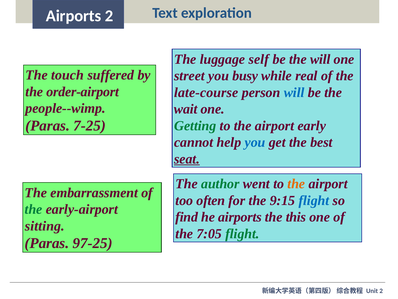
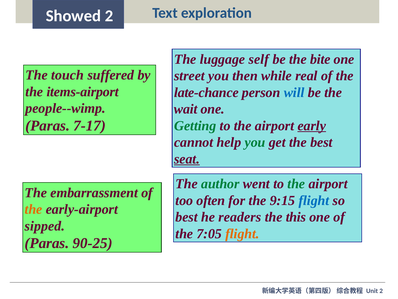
Airports at (74, 16): Airports -> Showed
the will: will -> bite
busy: busy -> then
order-airport: order-airport -> items-airport
late-course: late-course -> late-chance
7-25: 7-25 -> 7-17
early underline: none -> present
you at (255, 142) colour: blue -> green
the at (296, 184) colour: orange -> green
the at (34, 209) colour: green -> orange
find at (187, 217): find -> best
he airports: airports -> readers
sitting: sitting -> sipped
flight at (242, 233) colour: green -> orange
97-25: 97-25 -> 90-25
